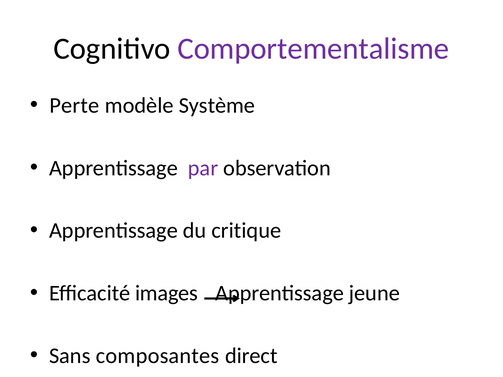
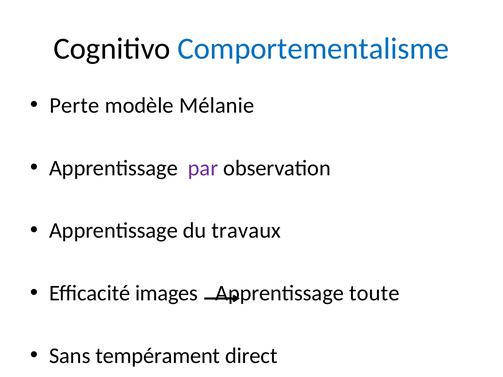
Comportementalisme colour: purple -> blue
Système: Système -> Mélanie
critique: critique -> travaux
jeune: jeune -> toute
composantes: composantes -> tempérament
